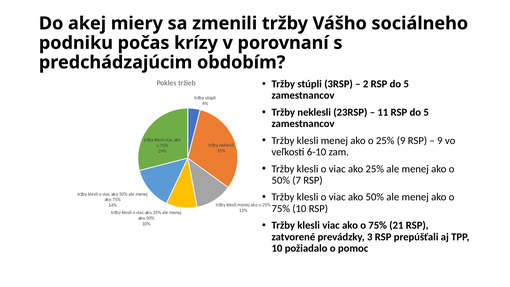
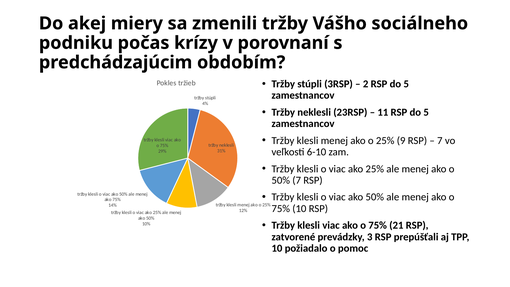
9 at (440, 140): 9 -> 7
